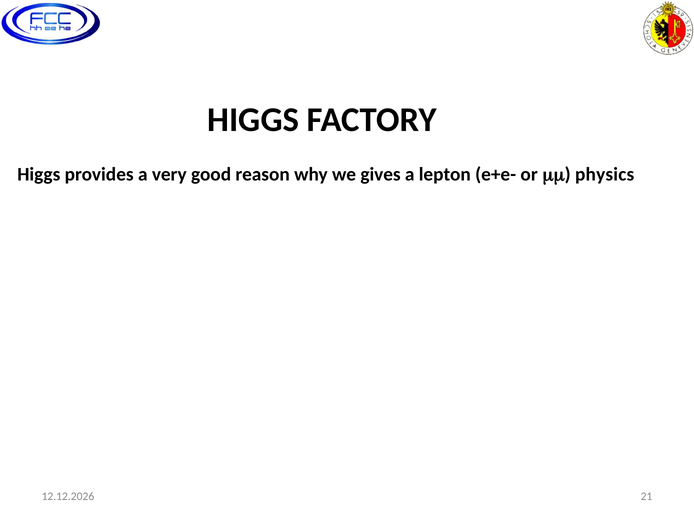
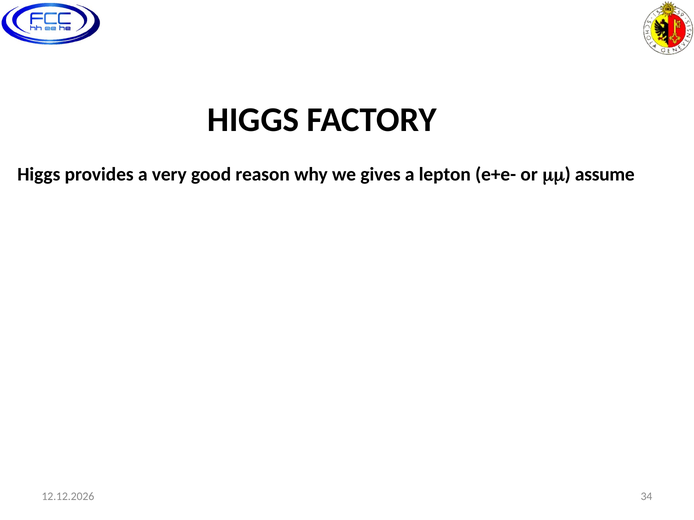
physics: physics -> assume
21: 21 -> 34
